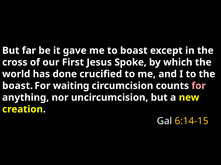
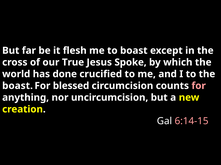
gave: gave -> flesh
First: First -> True
waiting: waiting -> blessed
6:14-15 colour: yellow -> pink
